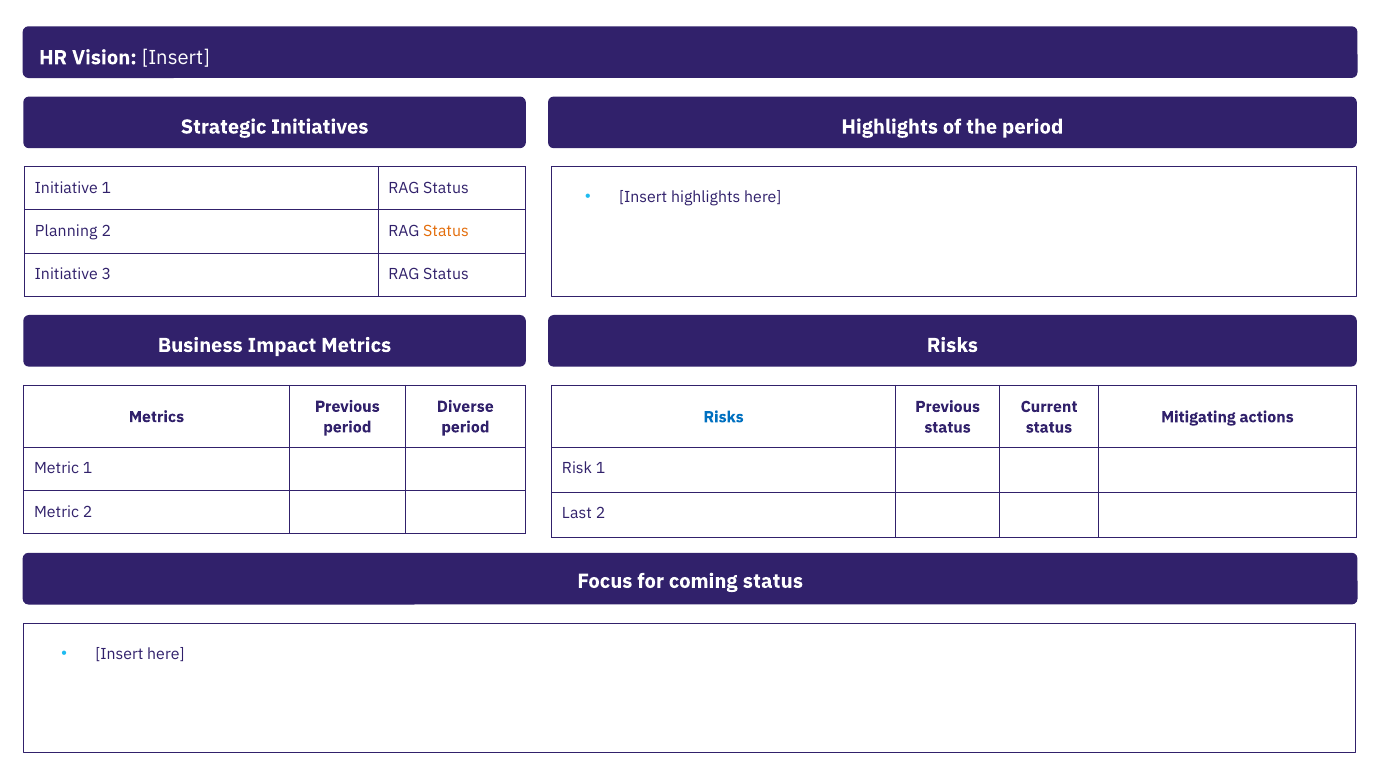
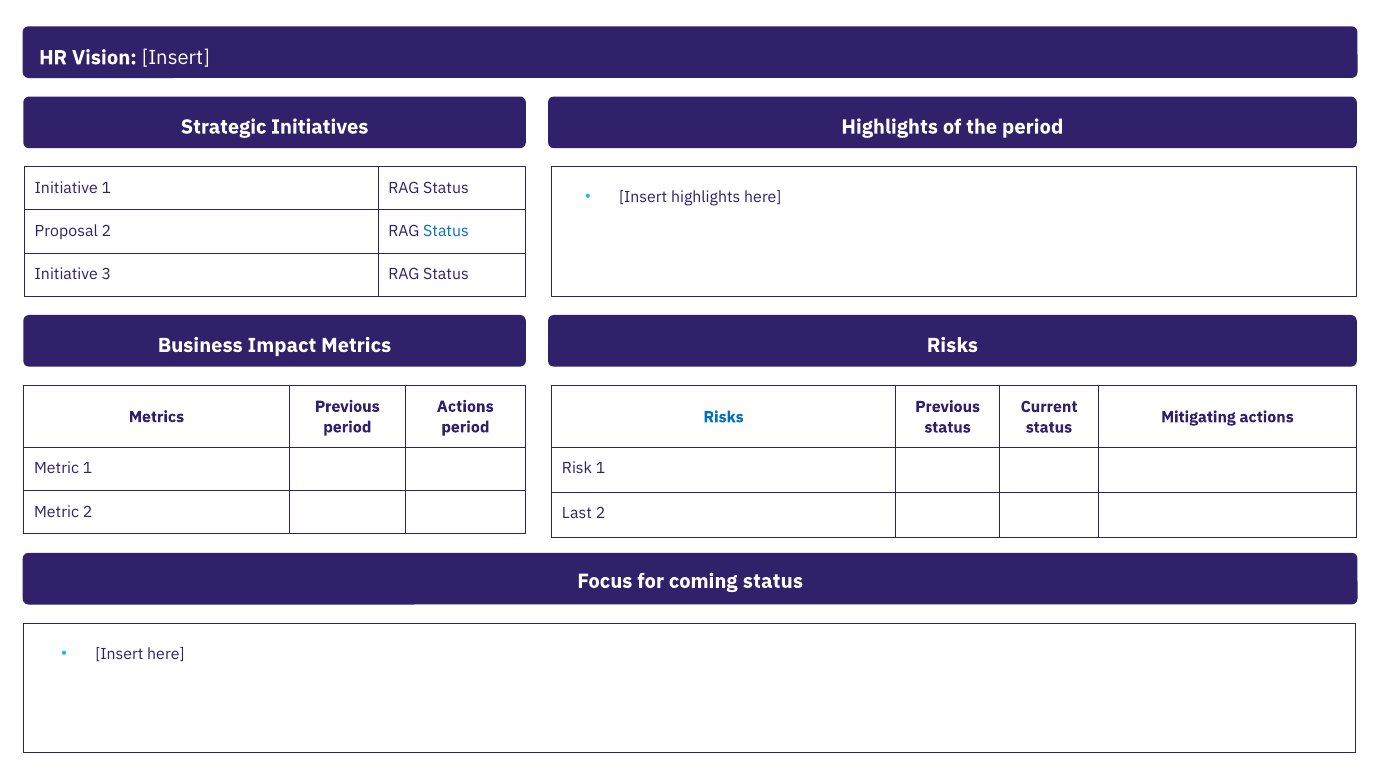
Planning: Planning -> Proposal
Status at (446, 231) colour: orange -> blue
Diverse at (465, 407): Diverse -> Actions
